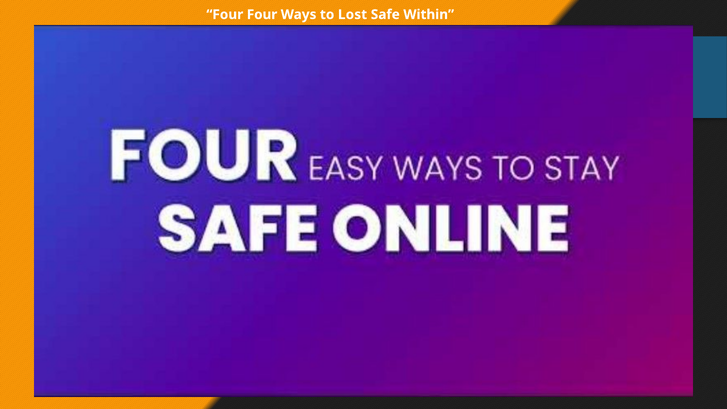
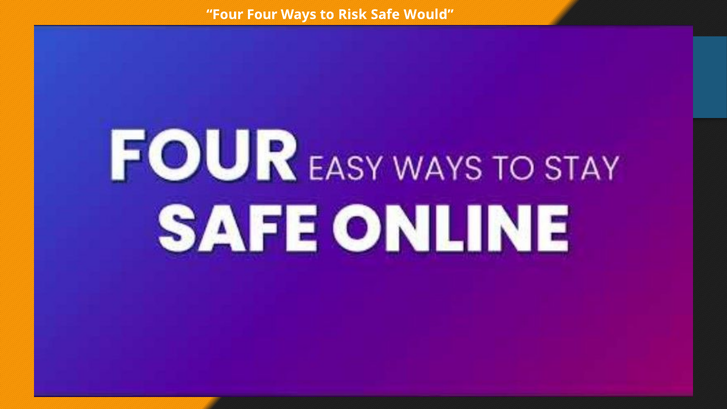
Lost: Lost -> Risk
Within: Within -> Would
